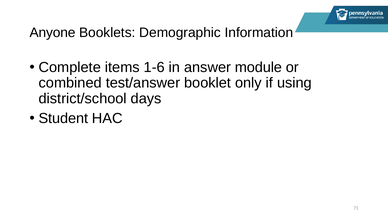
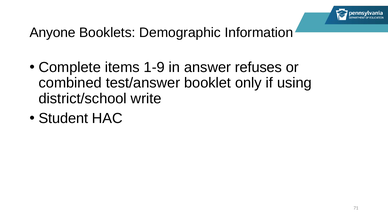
1-6: 1-6 -> 1-9
module: module -> refuses
days: days -> write
